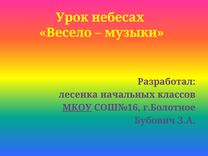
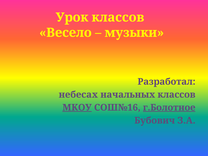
Урок небесах: небесах -> классов
лесенка: лесенка -> небесах
г.Болотное underline: none -> present
